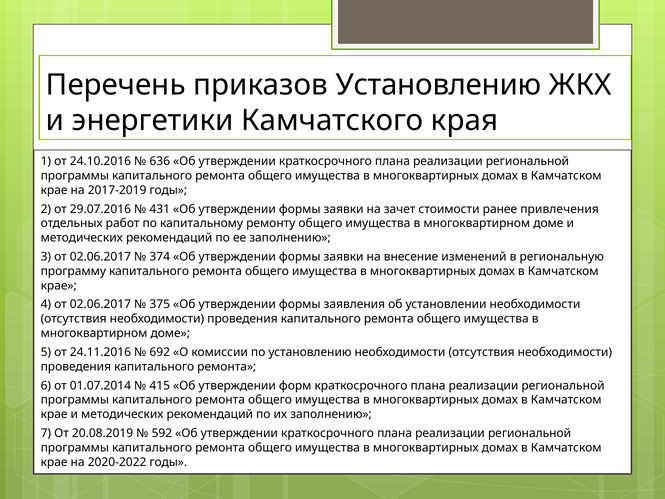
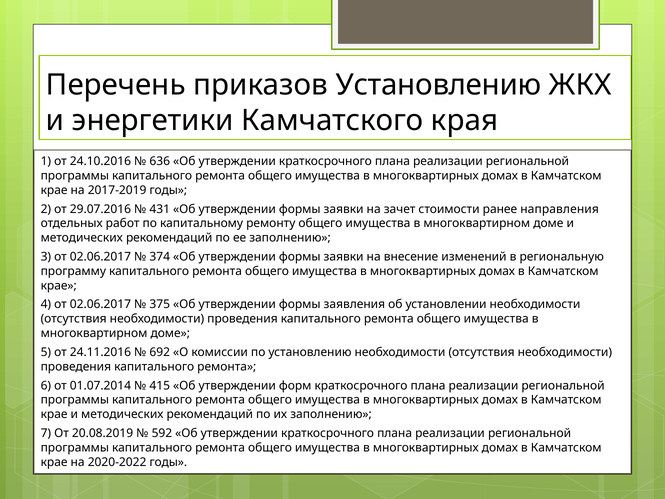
привлечения: привлечения -> направления
